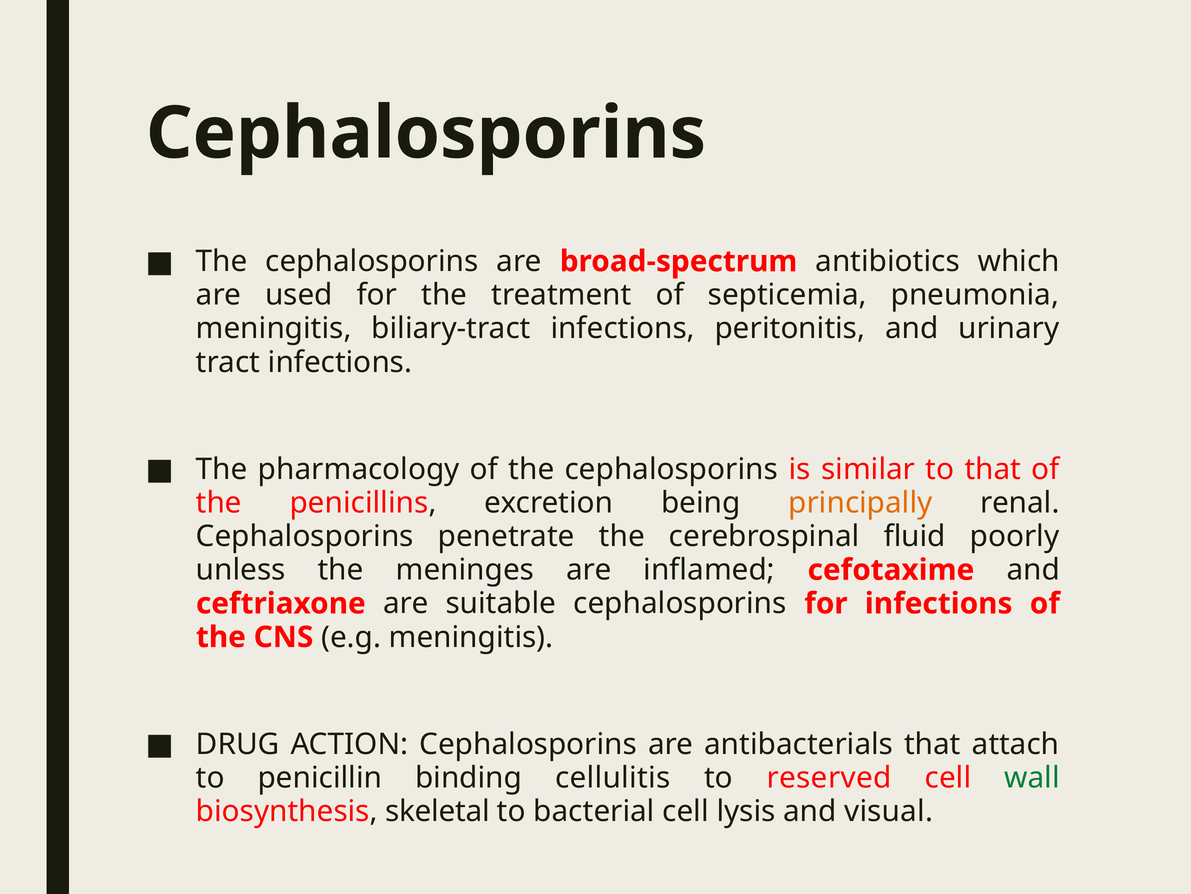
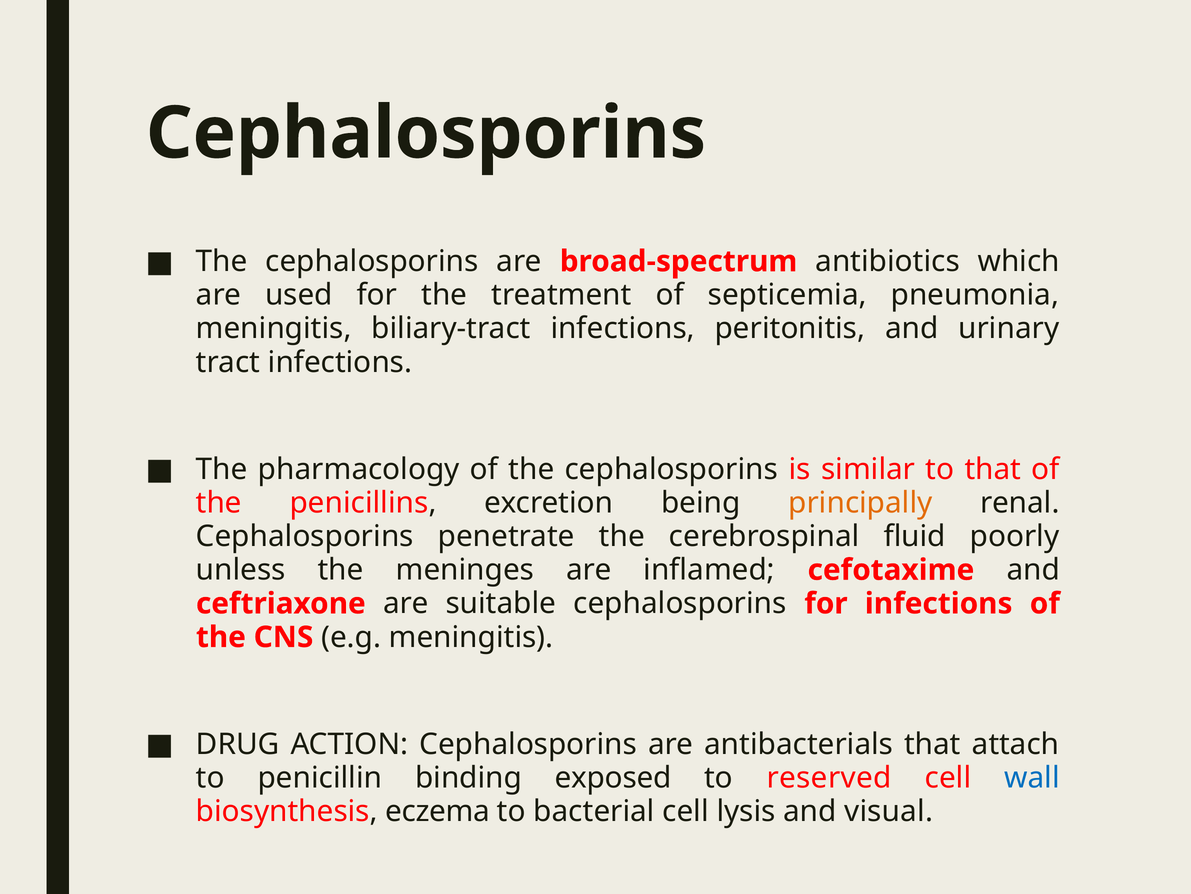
cellulitis: cellulitis -> exposed
wall colour: green -> blue
skeletal: skeletal -> eczema
